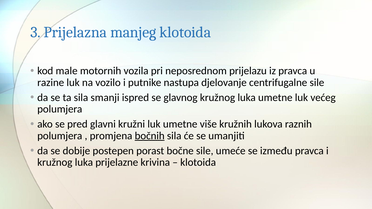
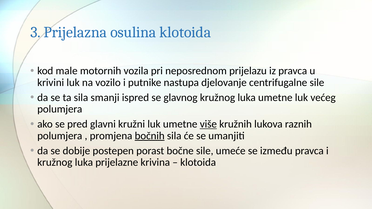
manjeg: manjeg -> osulina
razine: razine -> krivini
više underline: none -> present
